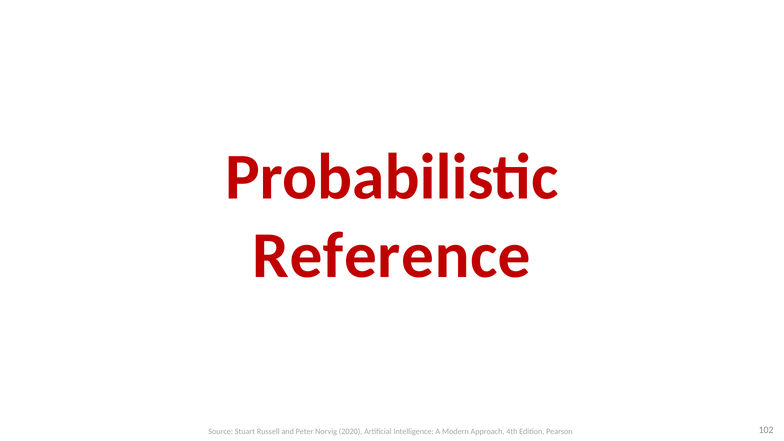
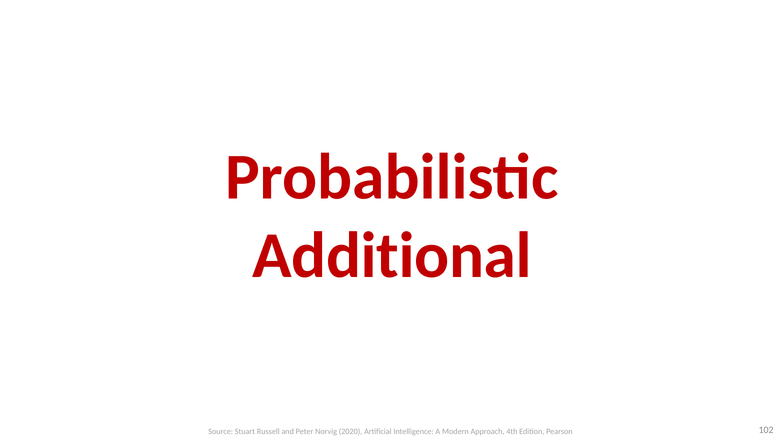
Reference: Reference -> Additional
